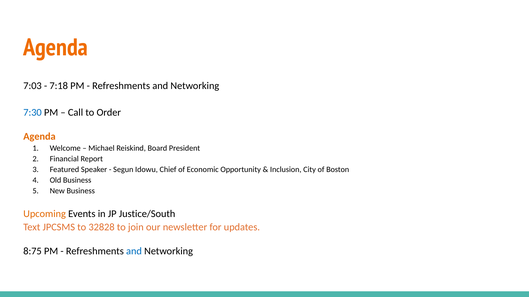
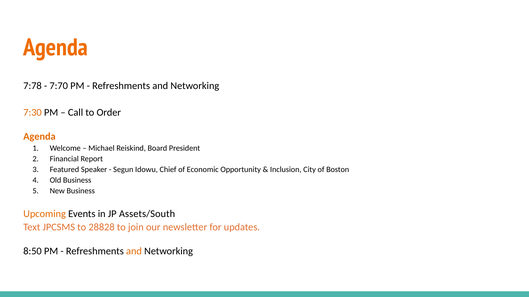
7:03: 7:03 -> 7:78
7:18: 7:18 -> 7:70
7:30 colour: blue -> orange
Justice/South: Justice/South -> Assets/South
32828: 32828 -> 28828
8:75: 8:75 -> 8:50
and at (134, 251) colour: blue -> orange
